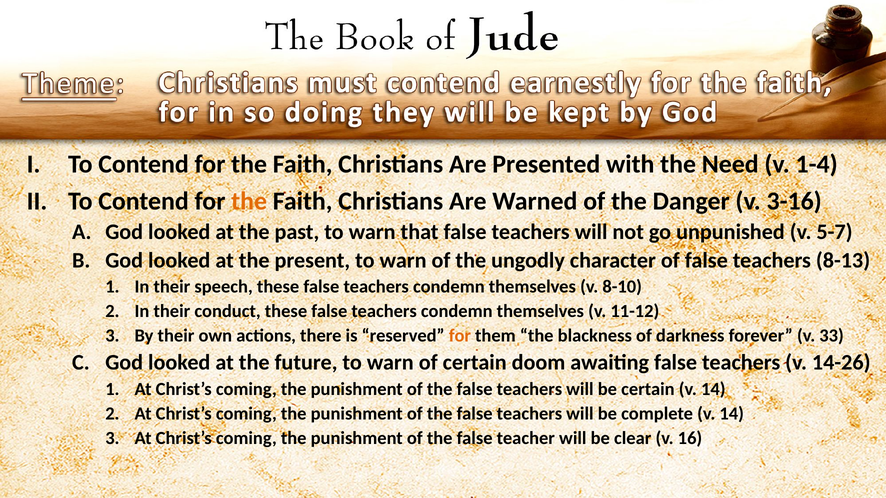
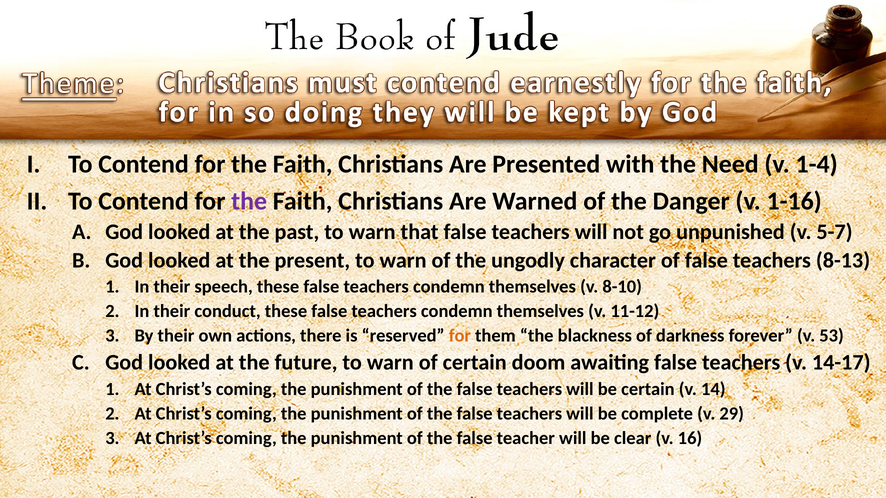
the at (249, 201) colour: orange -> purple
3-16: 3-16 -> 1-16
33: 33 -> 53
14-26: 14-26 -> 14-17
complete v 14: 14 -> 29
